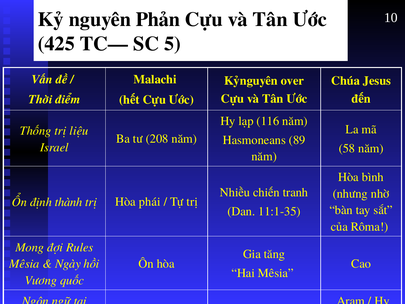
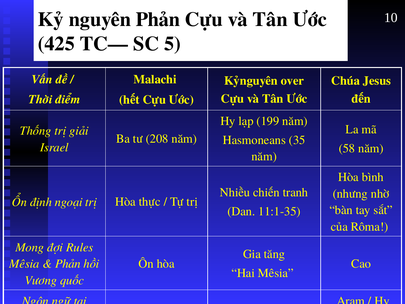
116: 116 -> 199
liệu: liệu -> giải
89: 89 -> 35
thành: thành -> ngoại
phái: phái -> thực
Ngày at (68, 264): Ngày -> Phản
